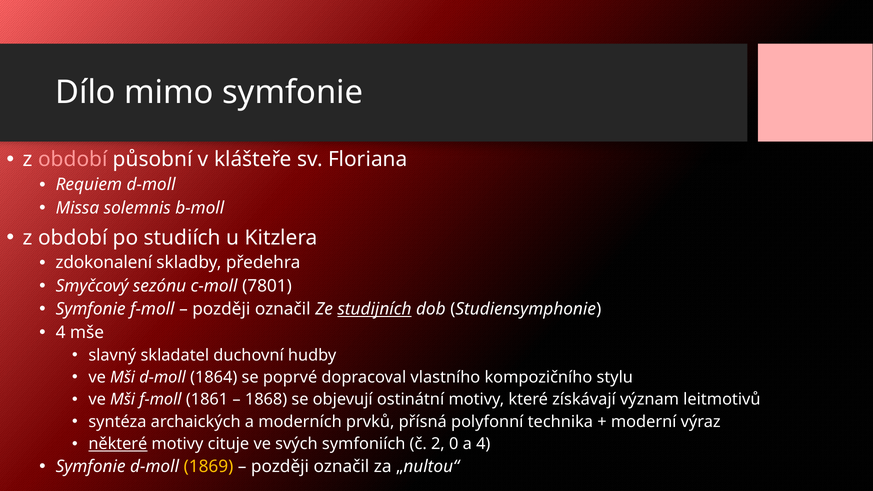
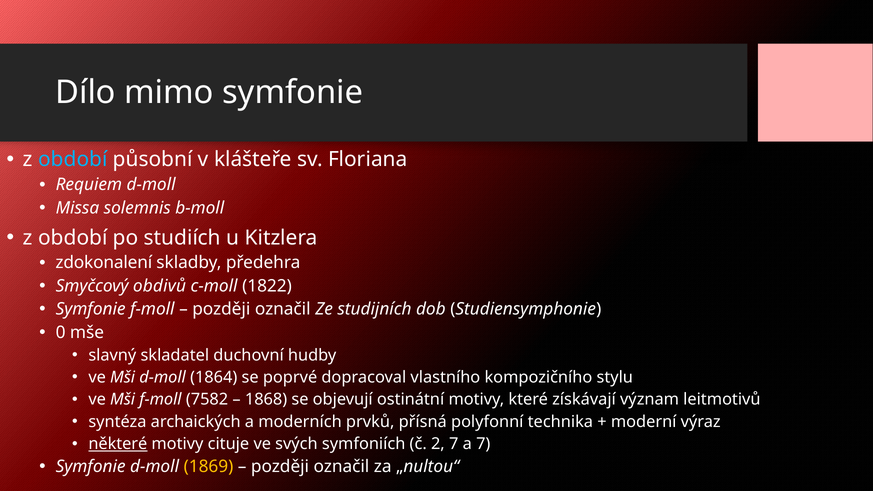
období at (73, 160) colour: pink -> light blue
sezónu: sezónu -> obdivů
7801: 7801 -> 1822
studijních underline: present -> none
4 at (61, 332): 4 -> 0
1861: 1861 -> 7582
2 0: 0 -> 7
a 4: 4 -> 7
